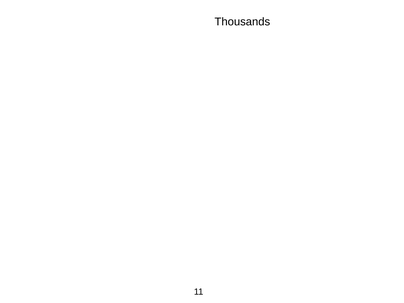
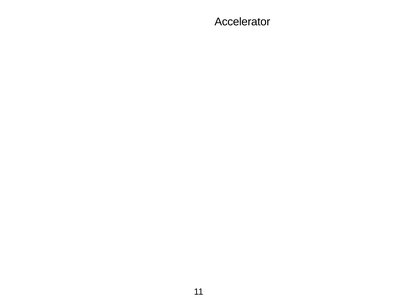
Thousands at (242, 22): Thousands -> Accelerator
